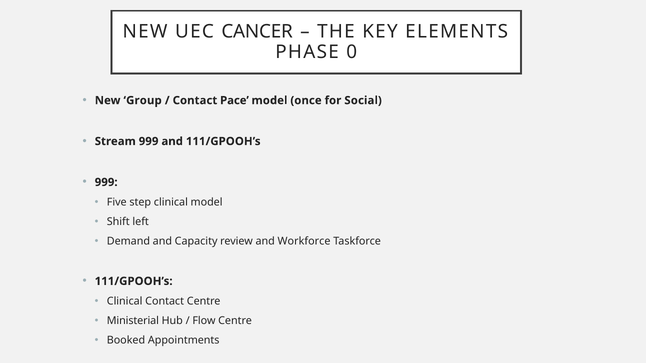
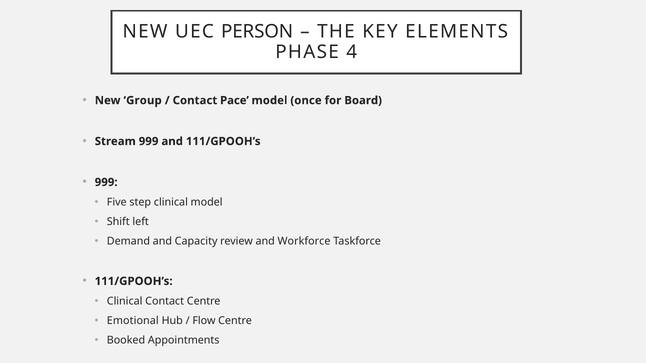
CANCER: CANCER -> PERSON
0: 0 -> 4
Social: Social -> Board
Ministerial: Ministerial -> Emotional
